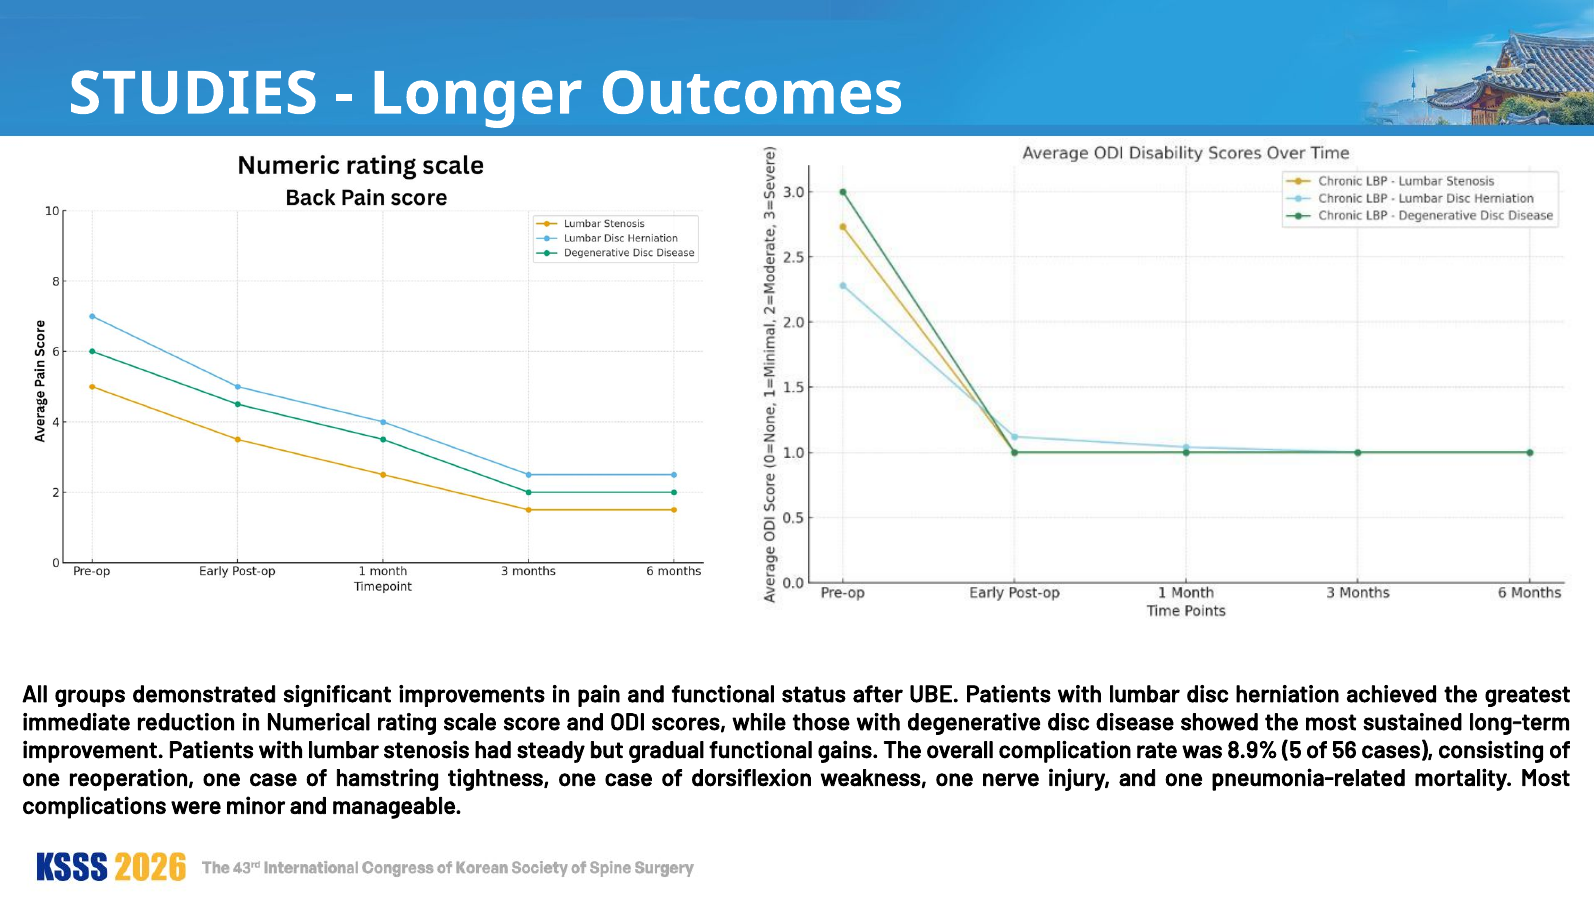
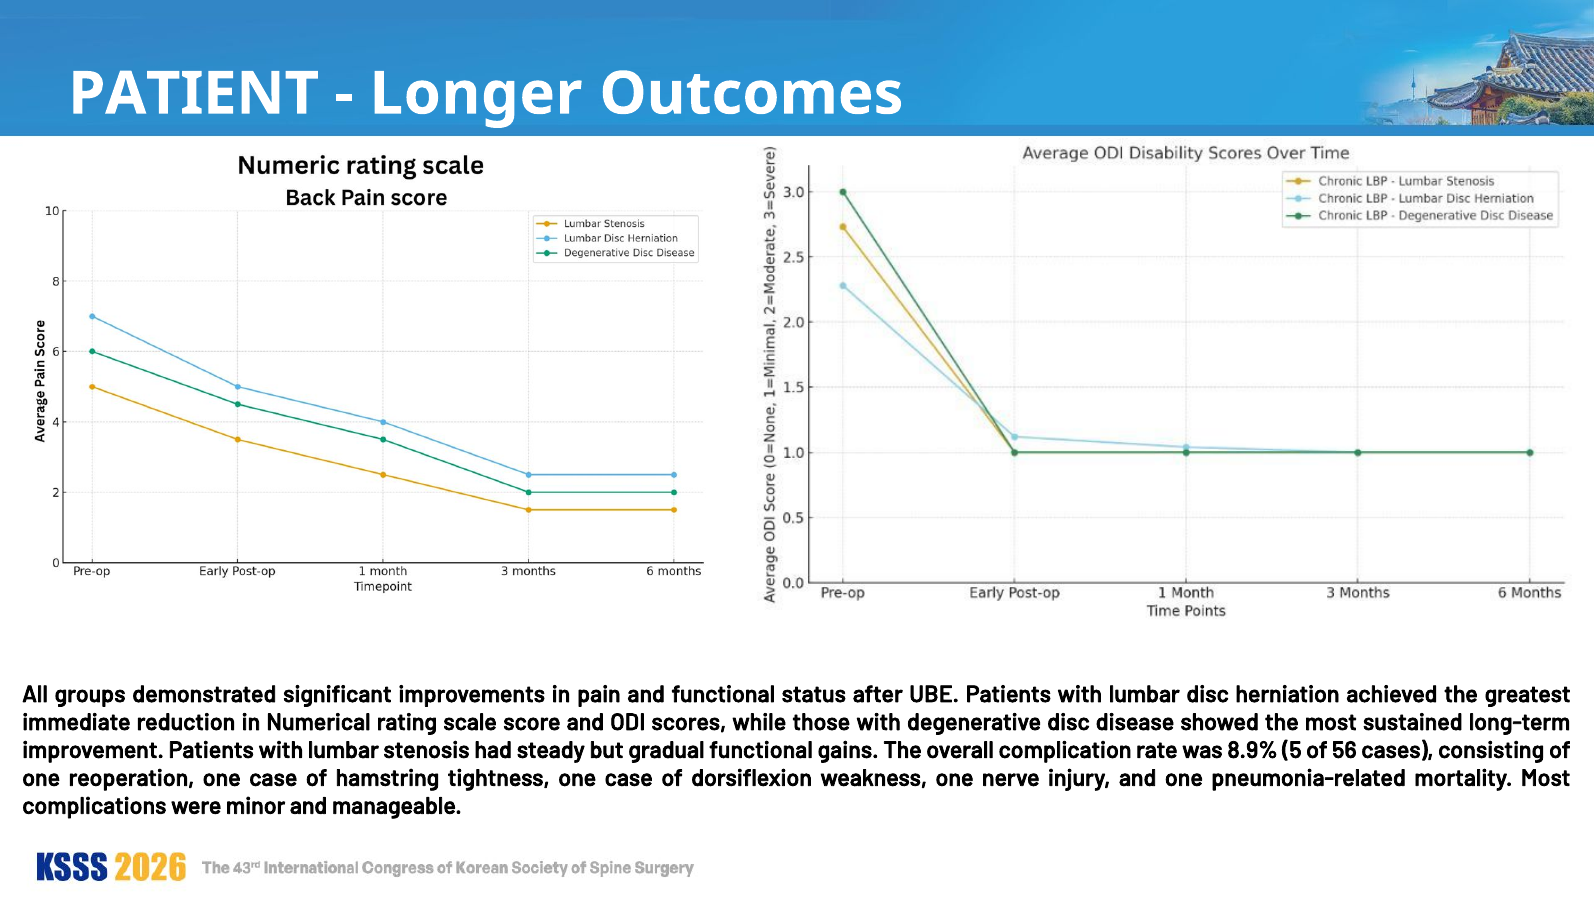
STUDIES: STUDIES -> PATIENT
